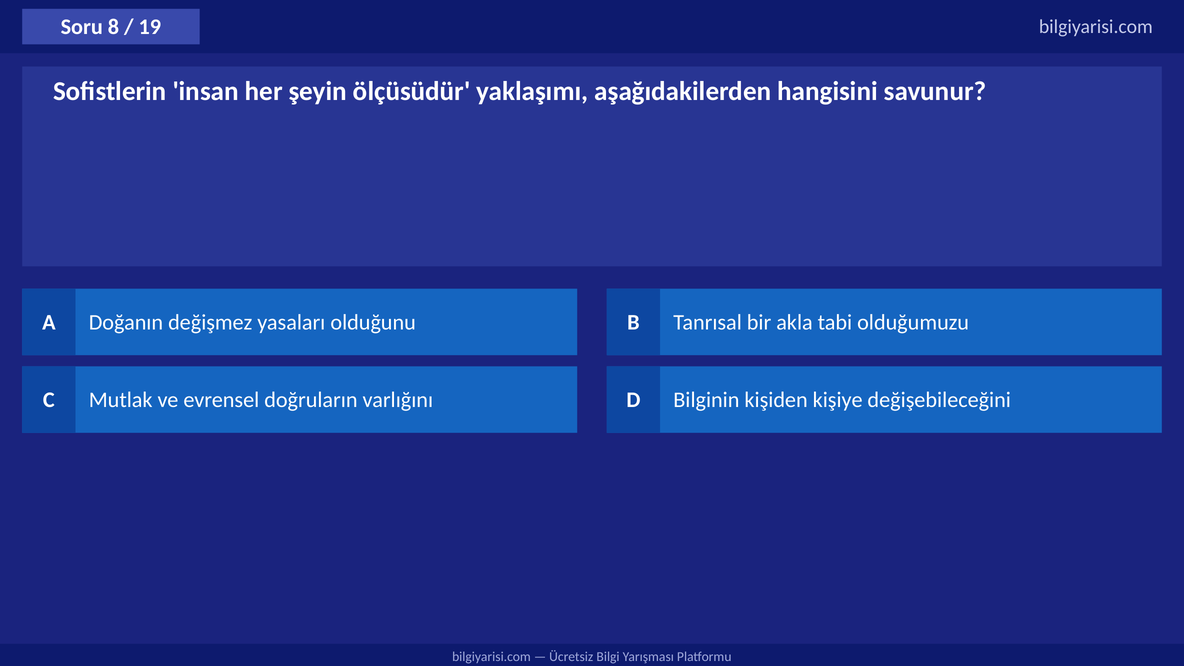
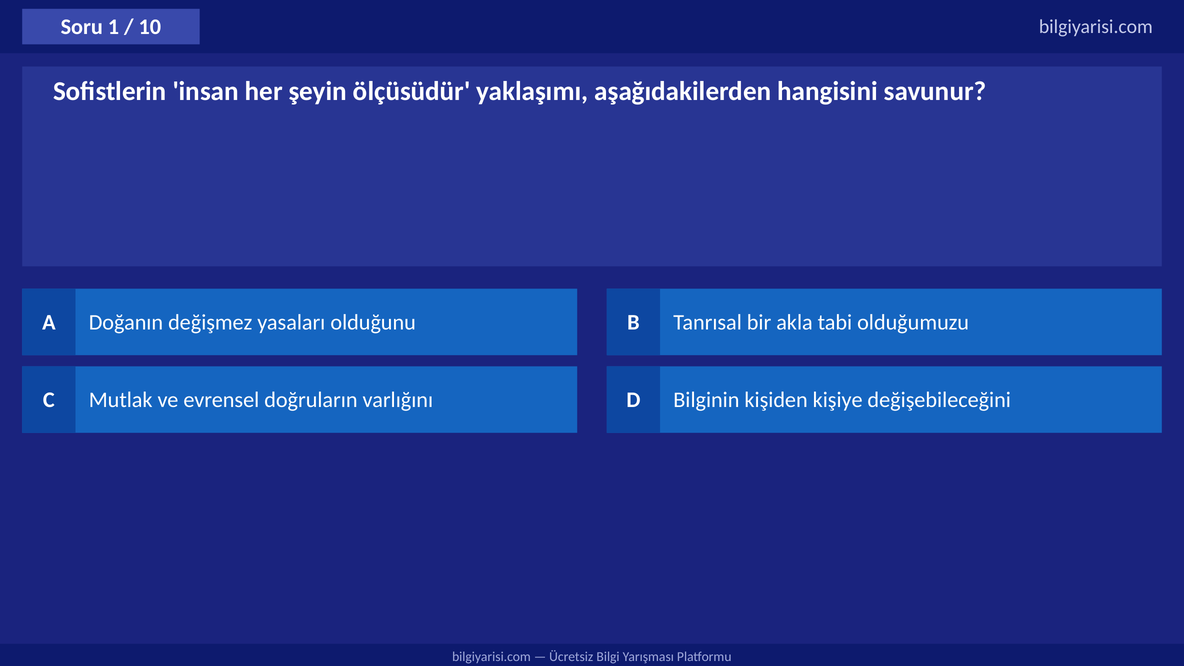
8: 8 -> 1
19: 19 -> 10
